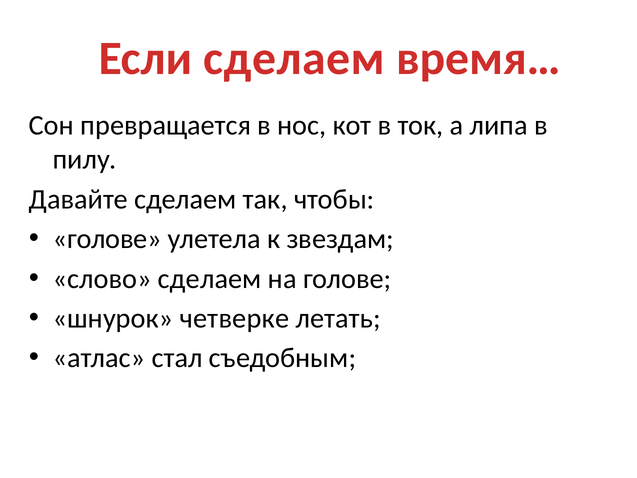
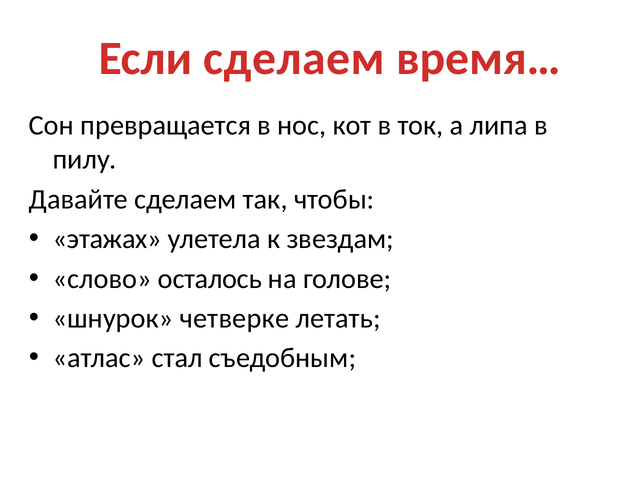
голове at (107, 239): голове -> этажах
слово сделаем: сделаем -> осталось
